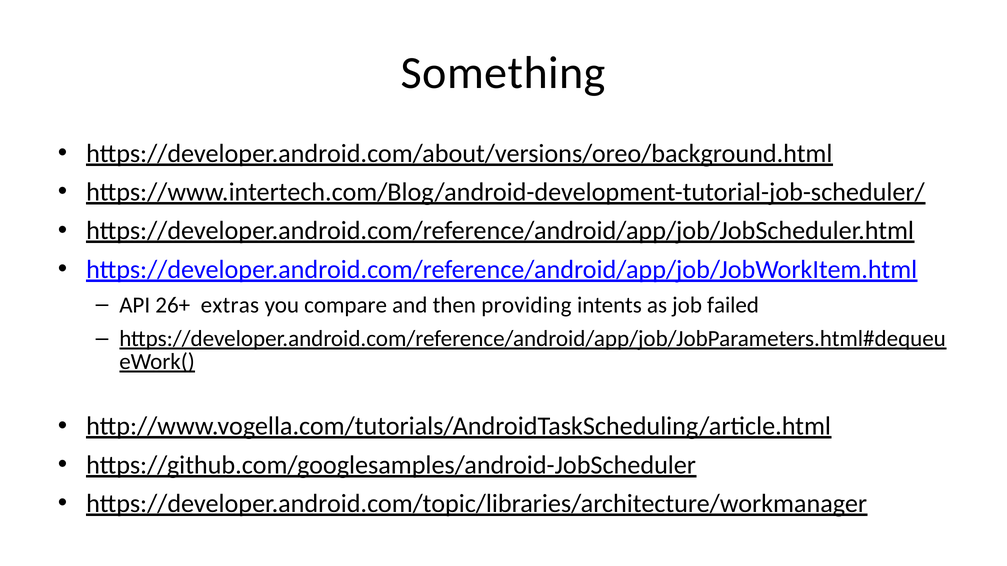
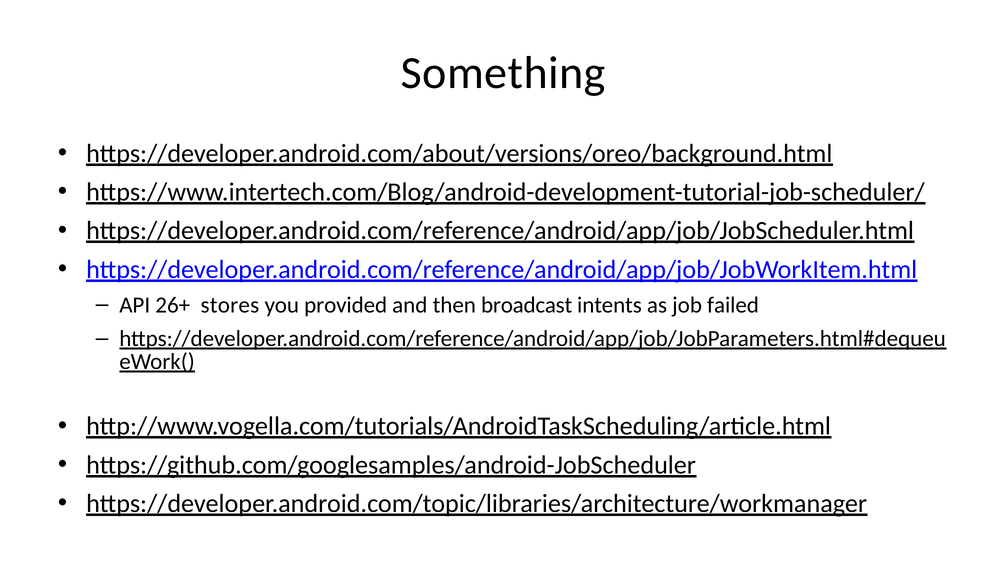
extras: extras -> stores
compare: compare -> provided
providing: providing -> broadcast
